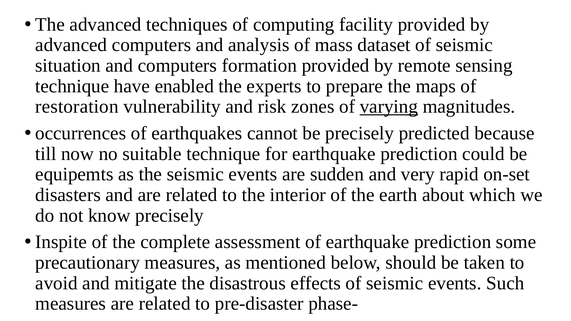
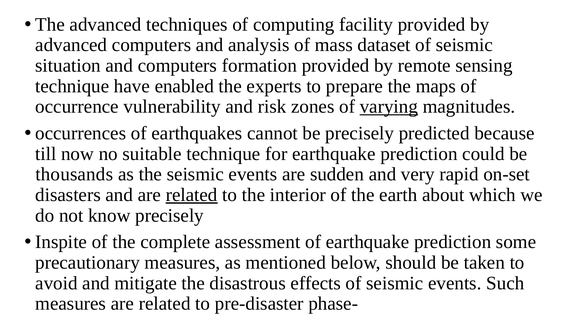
restoration: restoration -> occurrence
equipemts: equipemts -> thousands
related at (192, 195) underline: none -> present
